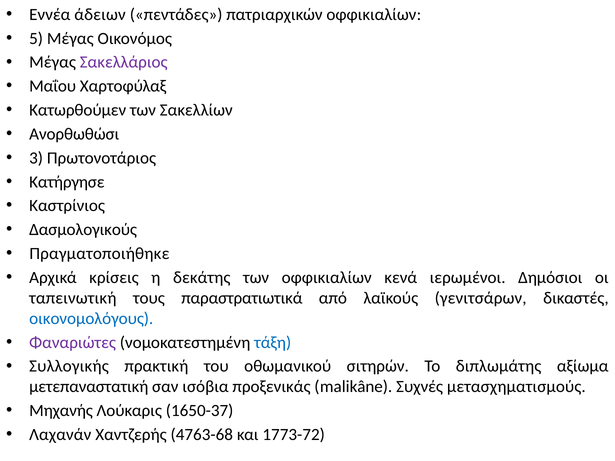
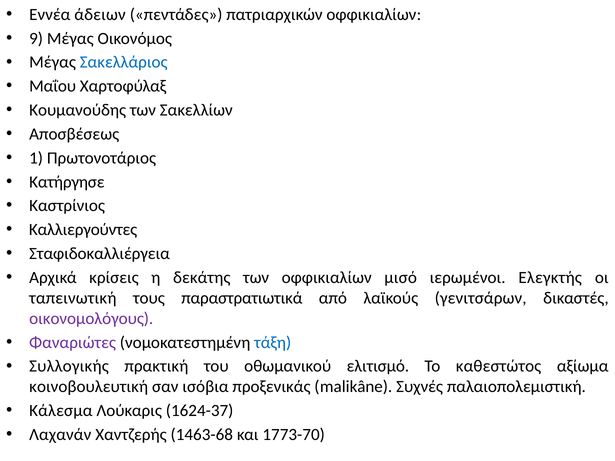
5: 5 -> 9
Σακελλάριος colour: purple -> blue
Κατωρθούμεν: Κατωρθούμεν -> Κουμανούδης
Ανορθωθώσι: Ανορθωθώσι -> Αποσβέσεως
3: 3 -> 1
Δασμολογικούς: Δασμολογικούς -> Καλλιεργούντες
Πραγματοποιήθηκε: Πραγματοποιήθηκε -> Σταφιδοκαλλιέργεια
κενά: κενά -> μισό
Δημόσιοι: Δημόσιοι -> Ελεγκτής
οικονομολόγους colour: blue -> purple
σιτηρών: σιτηρών -> ελιτισμό
διπλωμάτης: διπλωμάτης -> καθεστώτος
μετεπαναστατική: μετεπαναστατική -> κοινοβουλευτική
μετασχηματισμούς: μετασχηματισμούς -> παλαιοπολεμιστική
Μηχανής: Μηχανής -> Κάλεσμα
1650-37: 1650-37 -> 1624-37
4763-68: 4763-68 -> 1463-68
1773-72: 1773-72 -> 1773-70
